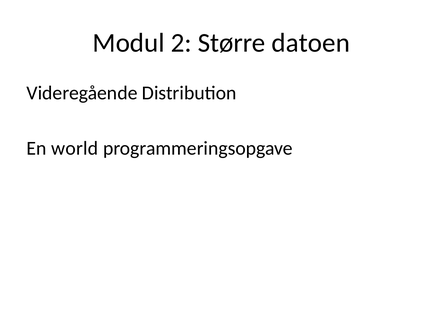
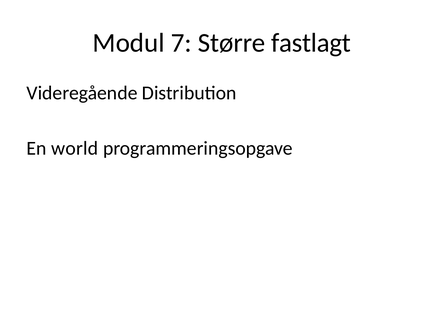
2: 2 -> 7
datoen: datoen -> fastlagt
